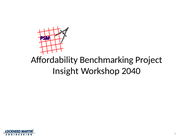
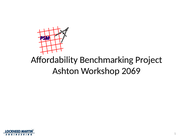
Insight: Insight -> Ashton
2040: 2040 -> 2069
